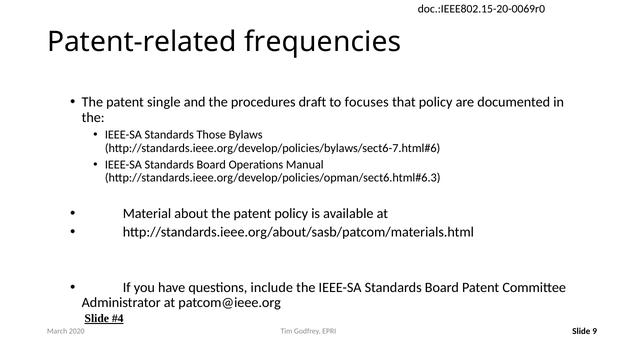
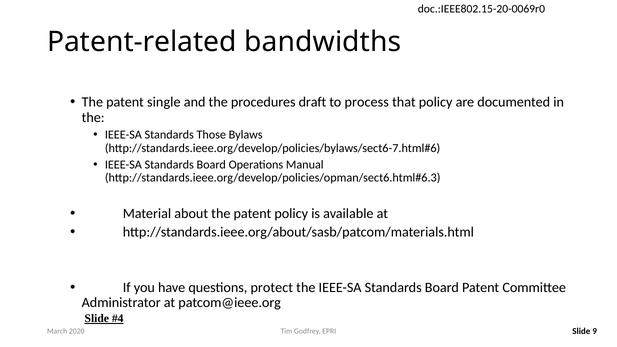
frequencies: frequencies -> bandwidths
focuses: focuses -> process
include: include -> protect
